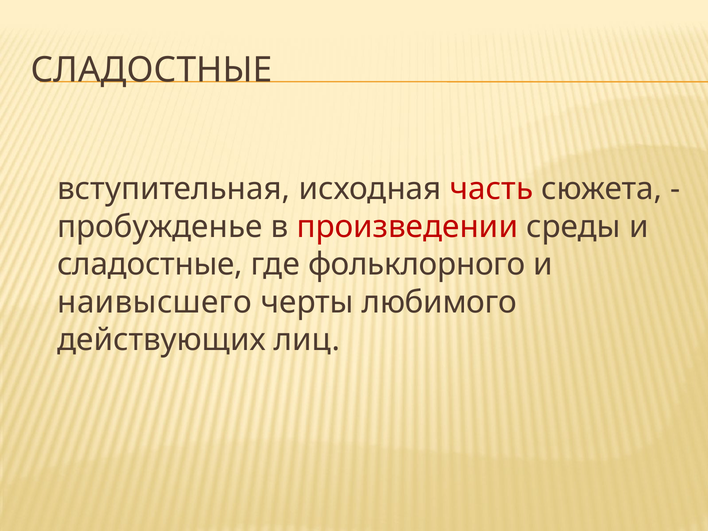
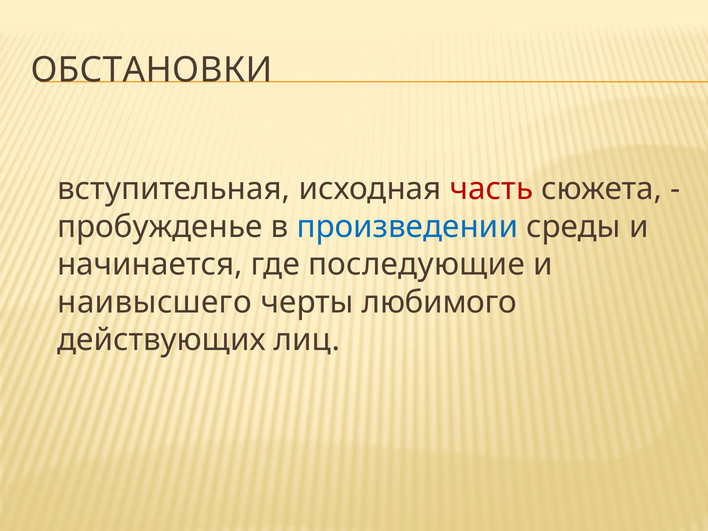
СЛАДОСТНЫЕ at (152, 70): СЛАДОСТНЫЕ -> ОБСТАНОВКИ
произведении colour: red -> blue
сладостные at (150, 265): сладостные -> начинается
фольклорного: фольклорного -> последующие
